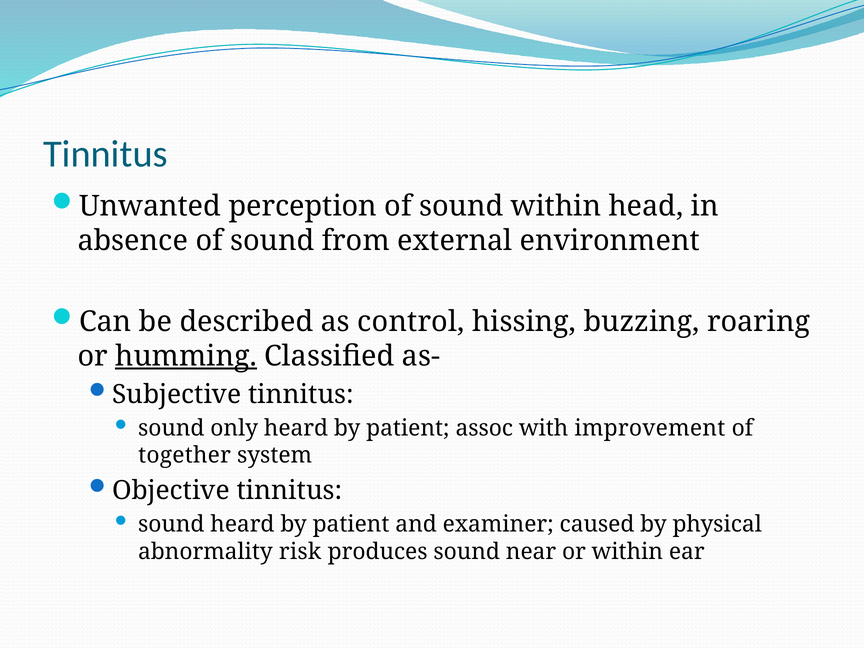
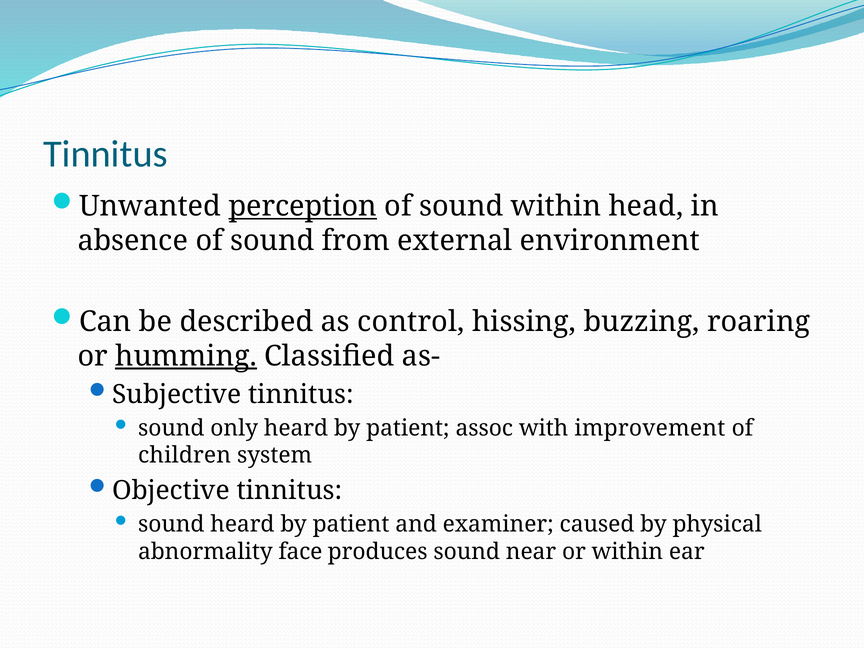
perception underline: none -> present
together: together -> children
risk: risk -> face
